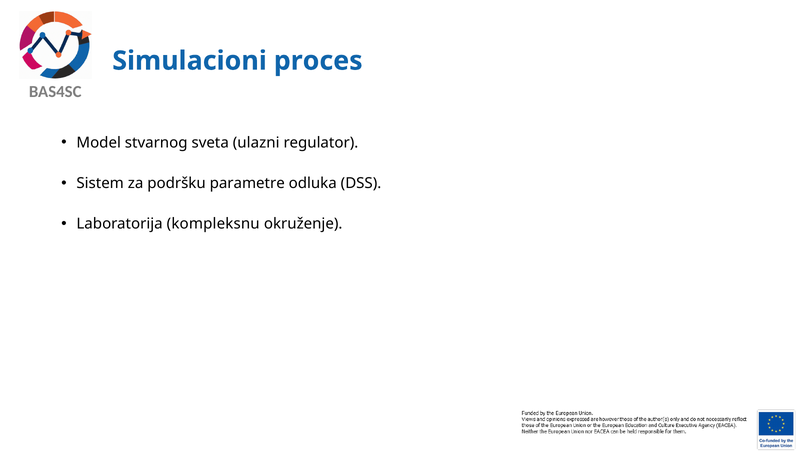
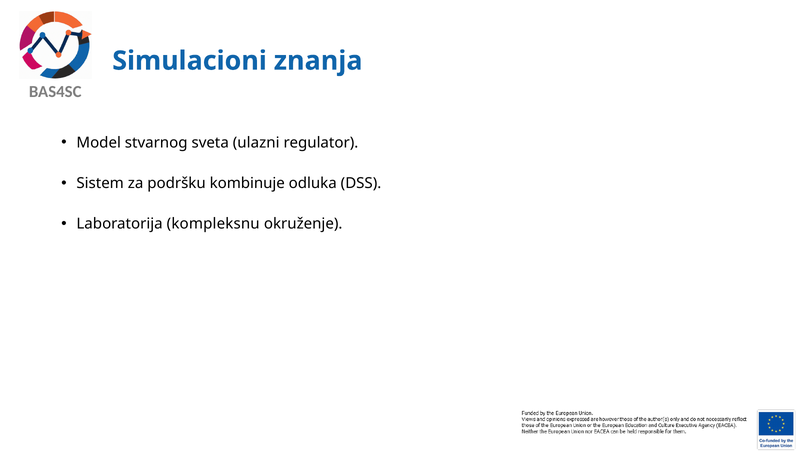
proces: proces -> znanja
parametre: parametre -> kombinuje
